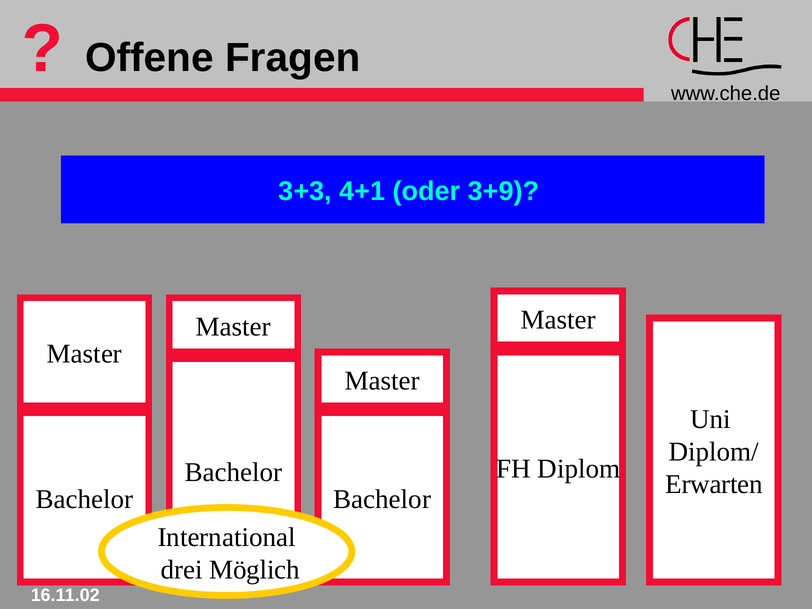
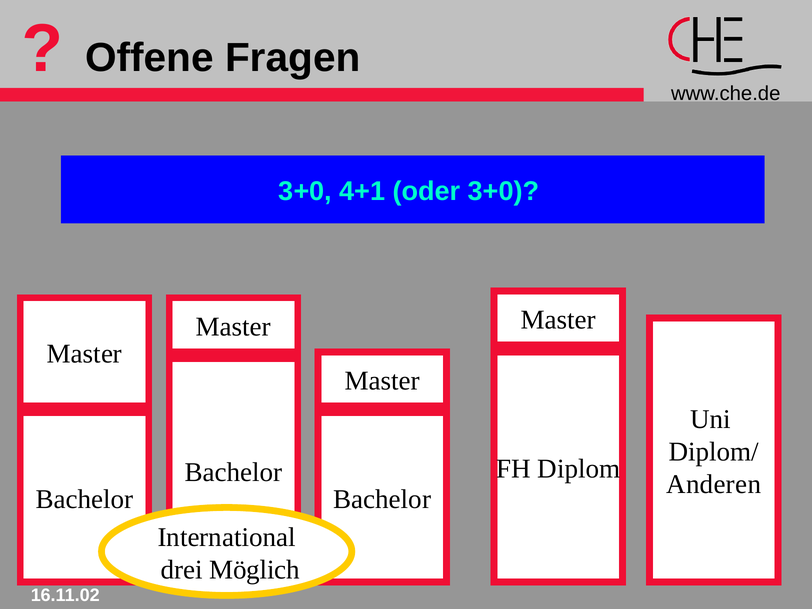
3+3 at (305, 191): 3+3 -> 3+0
oder 3+9: 3+9 -> 3+0
Erwarten: Erwarten -> Anderen
